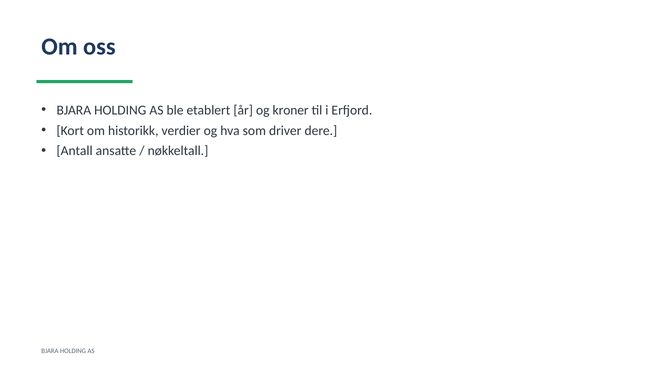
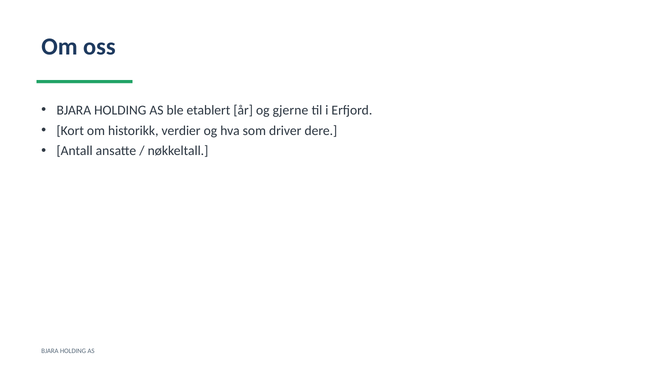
kroner: kroner -> gjerne
